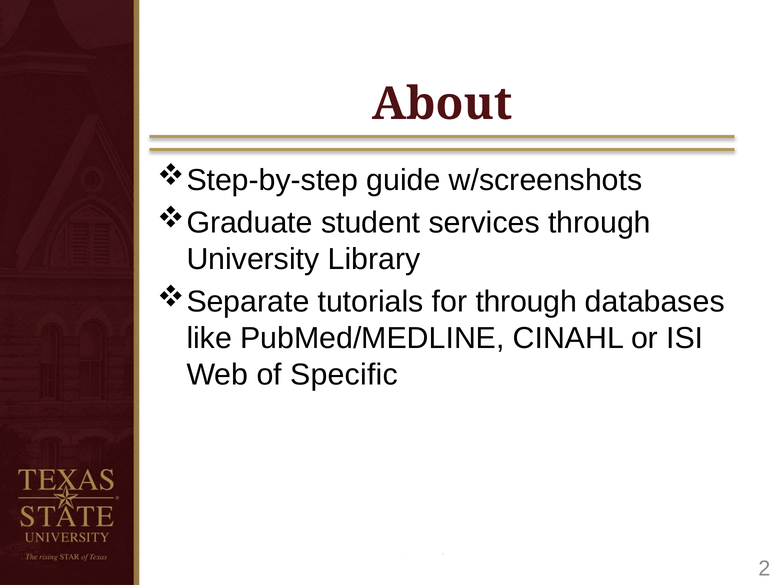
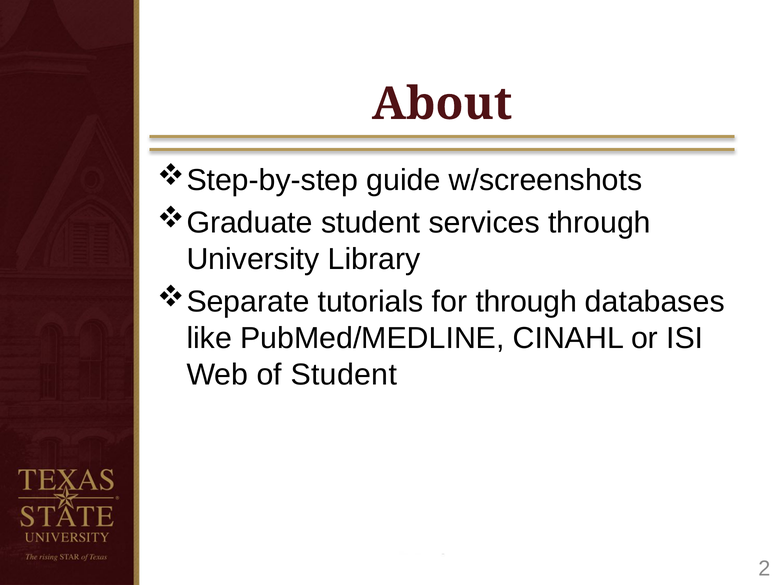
of Specific: Specific -> Student
